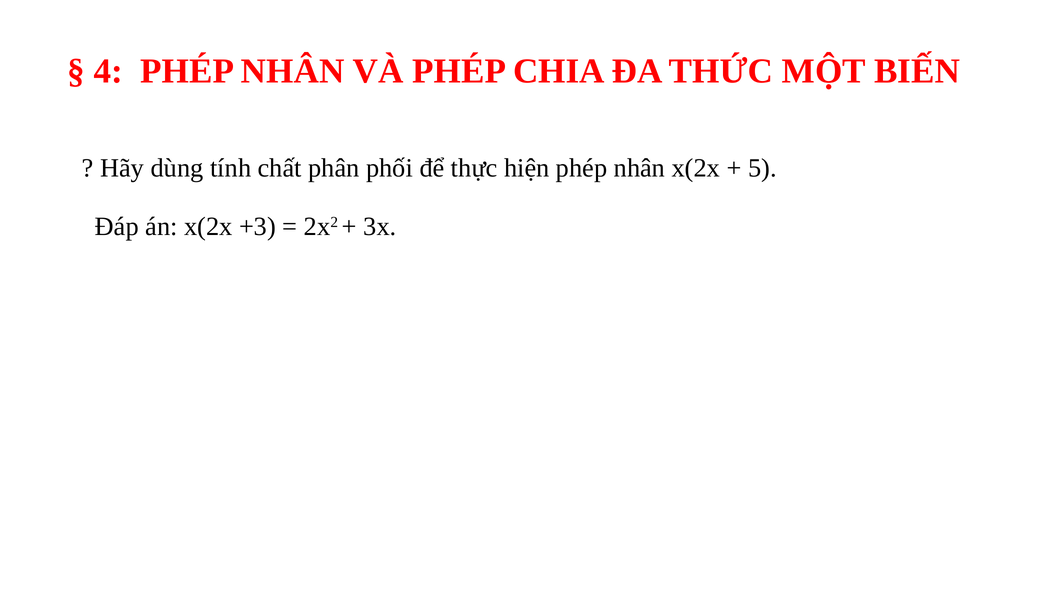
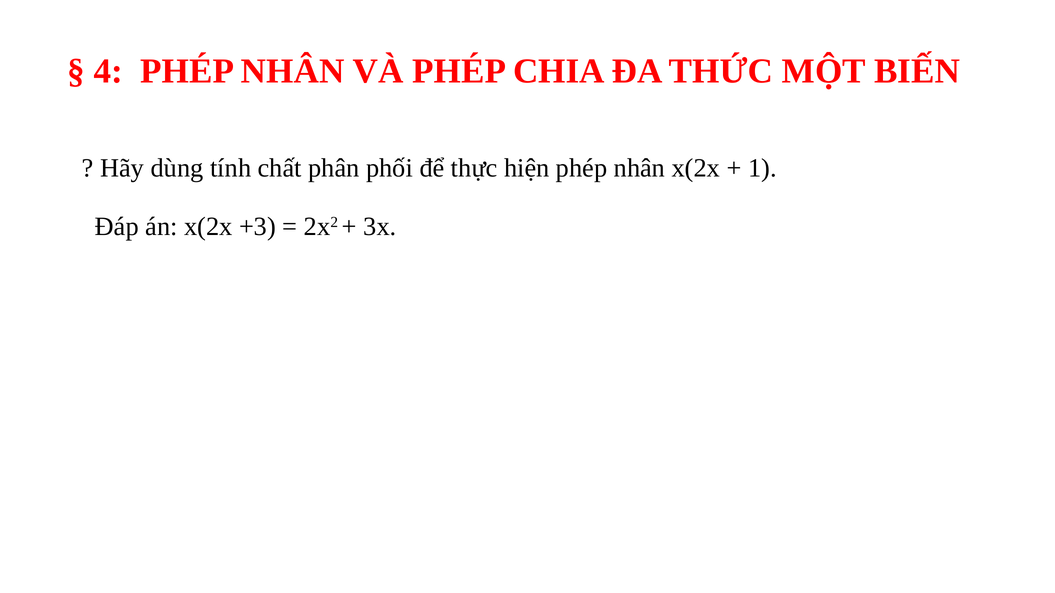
5: 5 -> 1
